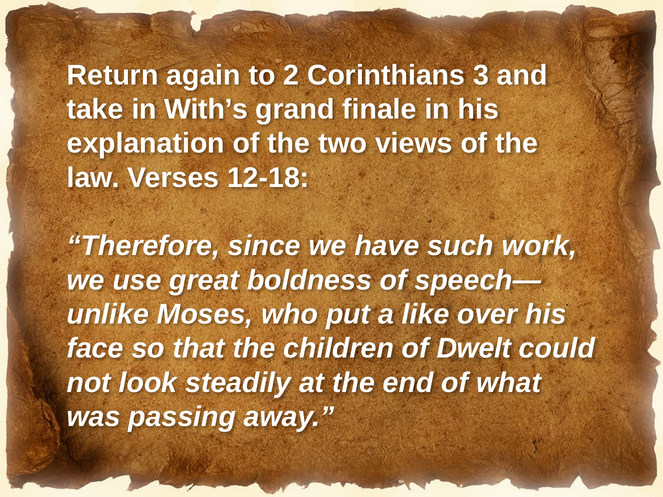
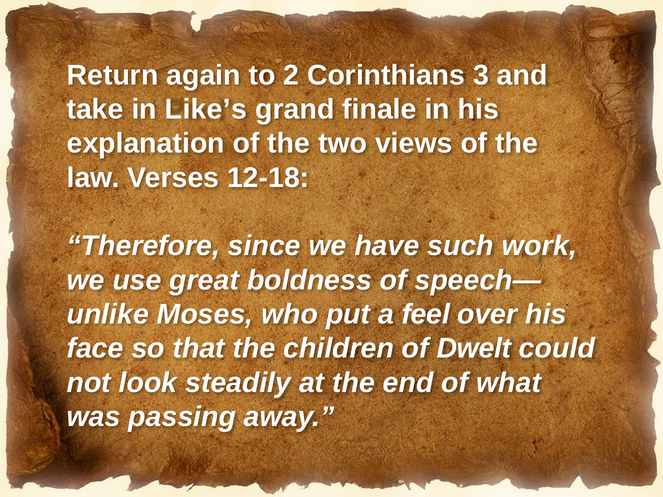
With’s: With’s -> Like’s
like: like -> feel
